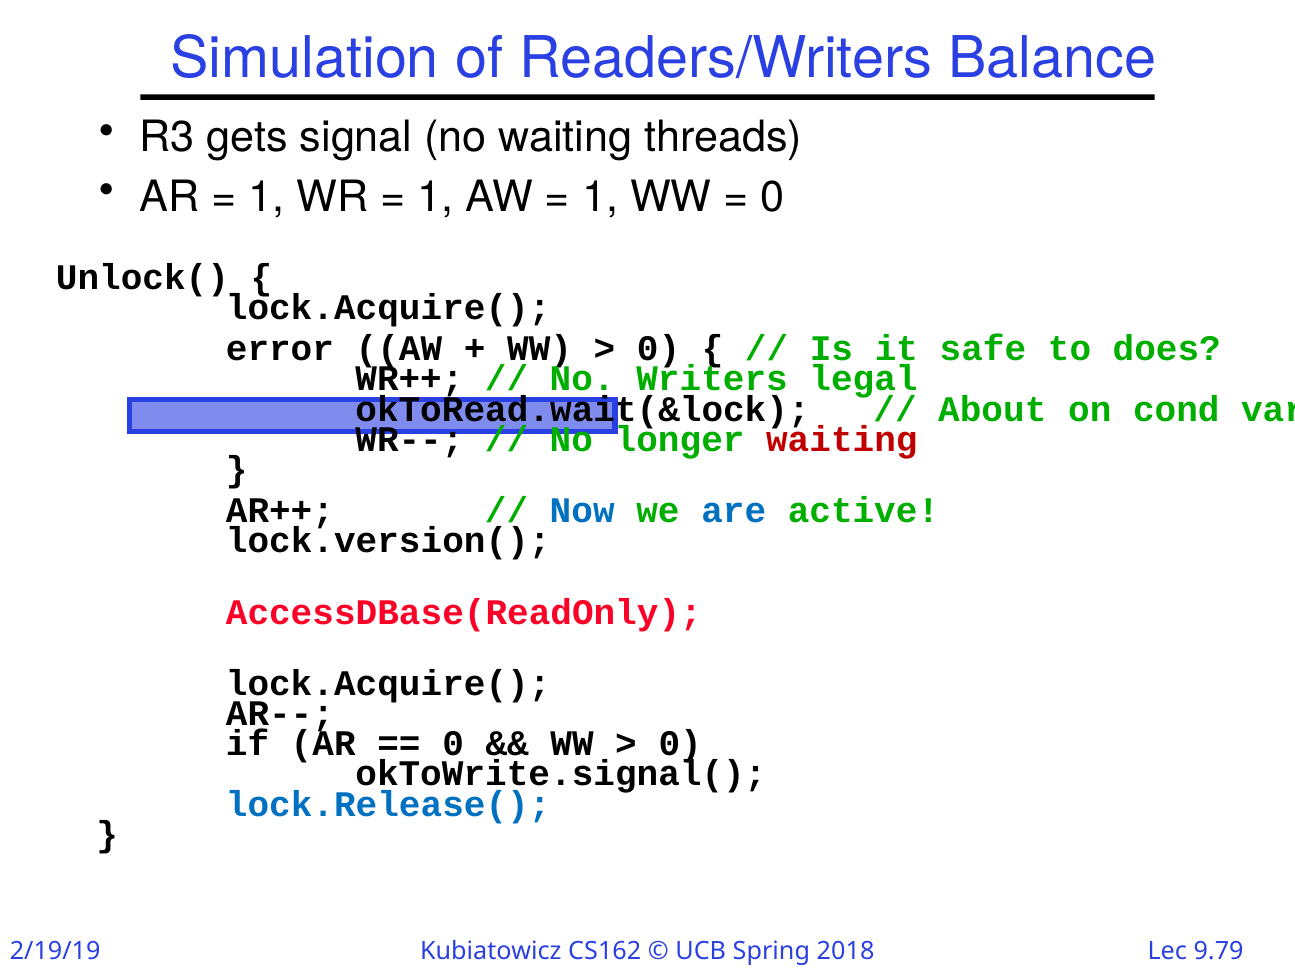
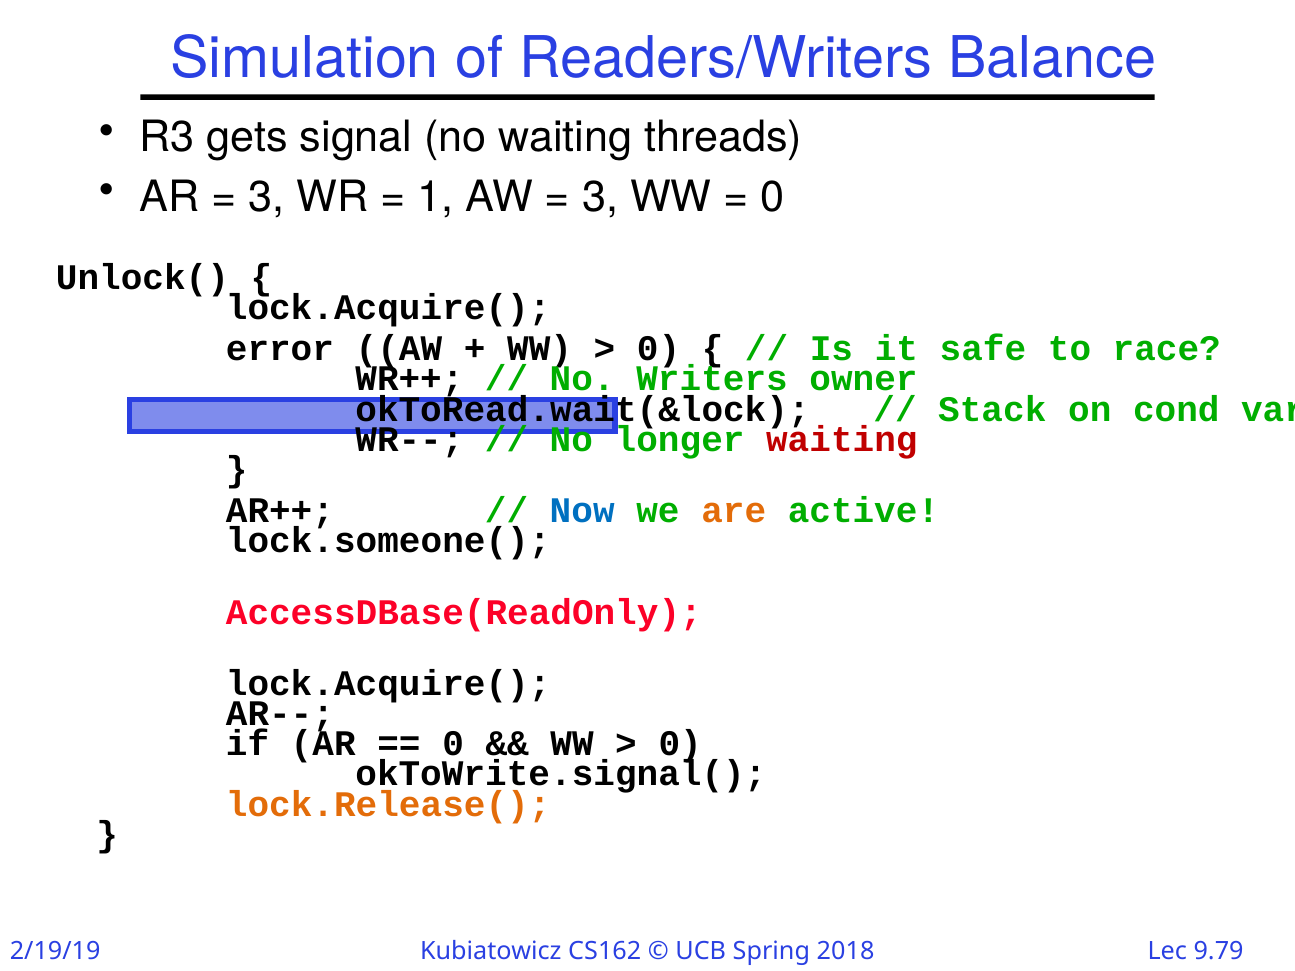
1 at (267, 197): 1 -> 3
1 at (600, 197): 1 -> 3
does: does -> race
legal: legal -> owner
About: About -> Stack
are colour: blue -> orange
lock.version(: lock.version( -> lock.someone(
lock.Release( colour: blue -> orange
